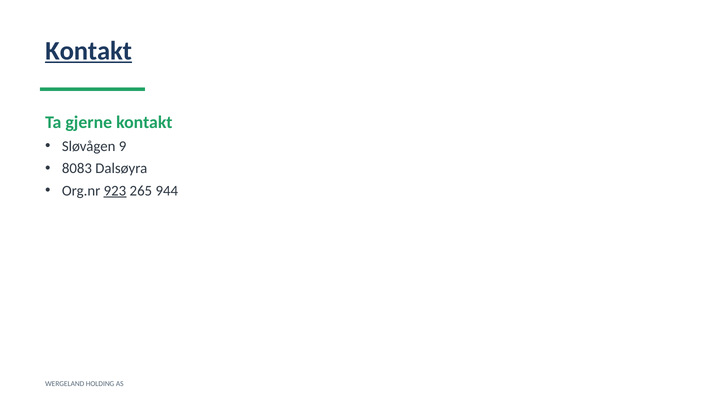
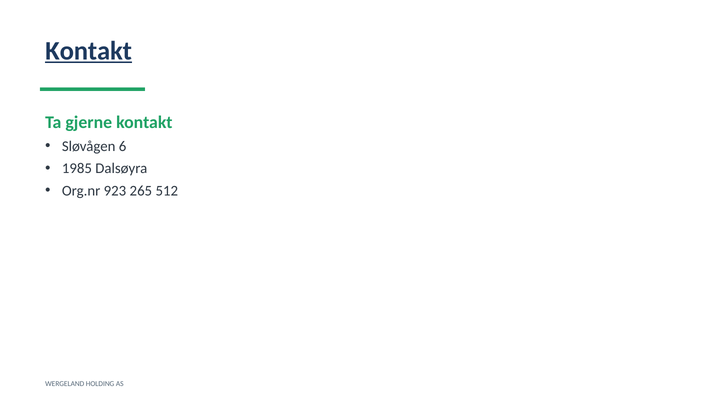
9: 9 -> 6
8083: 8083 -> 1985
923 underline: present -> none
944: 944 -> 512
